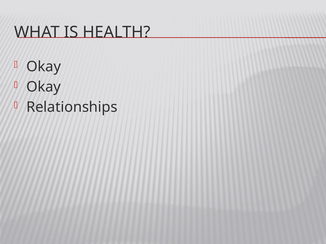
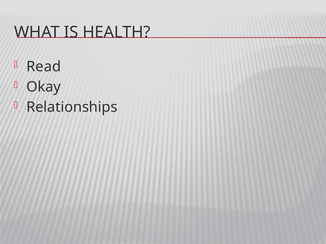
Okay at (44, 67): Okay -> Read
